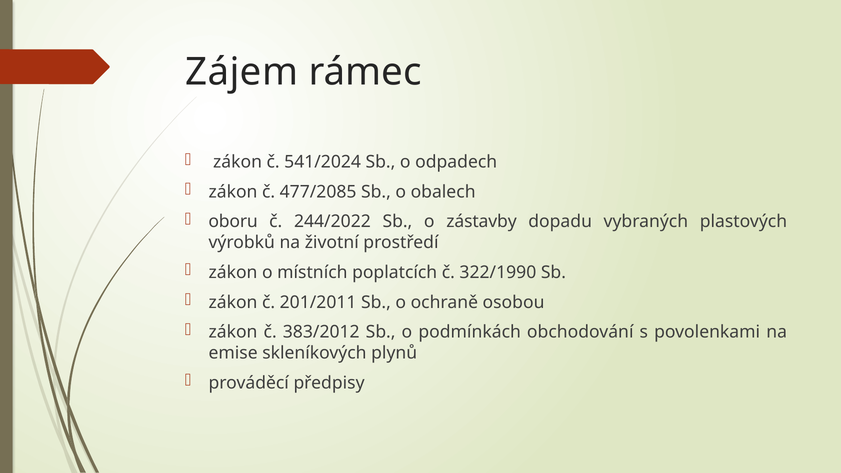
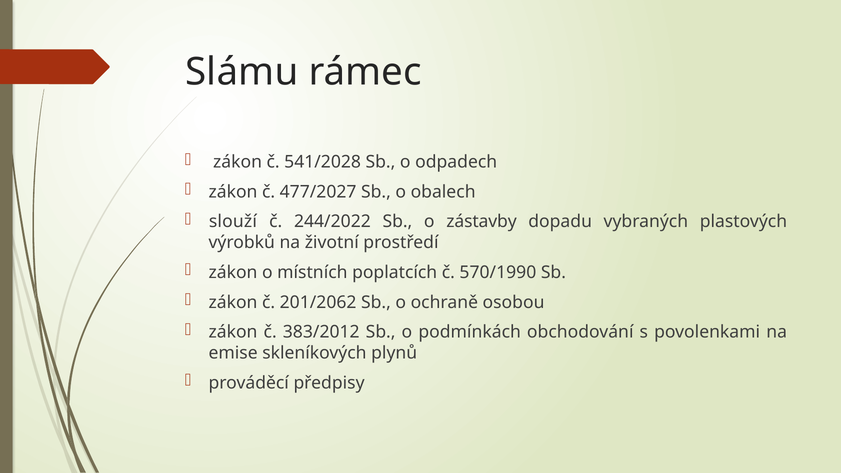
Zájem: Zájem -> Slámu
541/2024: 541/2024 -> 541/2028
477/2085: 477/2085 -> 477/2027
oboru: oboru -> slouží
322/1990: 322/1990 -> 570/1990
201/2011: 201/2011 -> 201/2062
